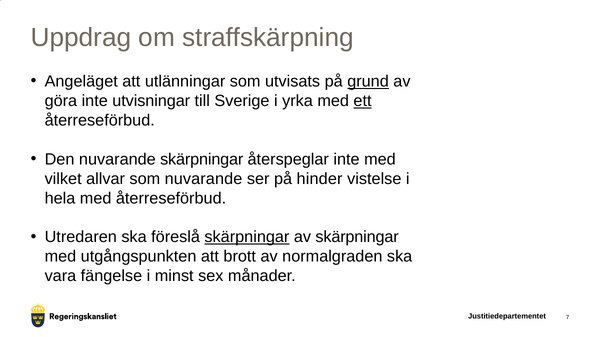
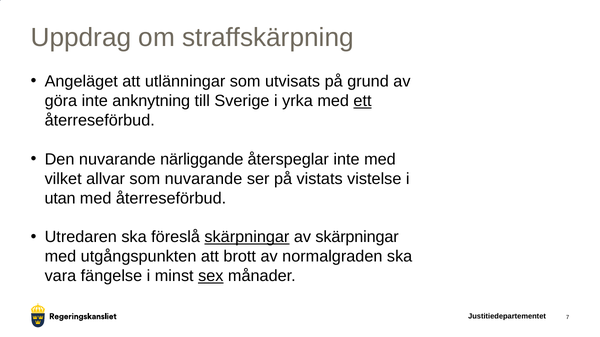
grund underline: present -> none
utvisningar: utvisningar -> anknytning
nuvarande skärpningar: skärpningar -> närliggande
hinder: hinder -> vistats
hela: hela -> utan
sex underline: none -> present
